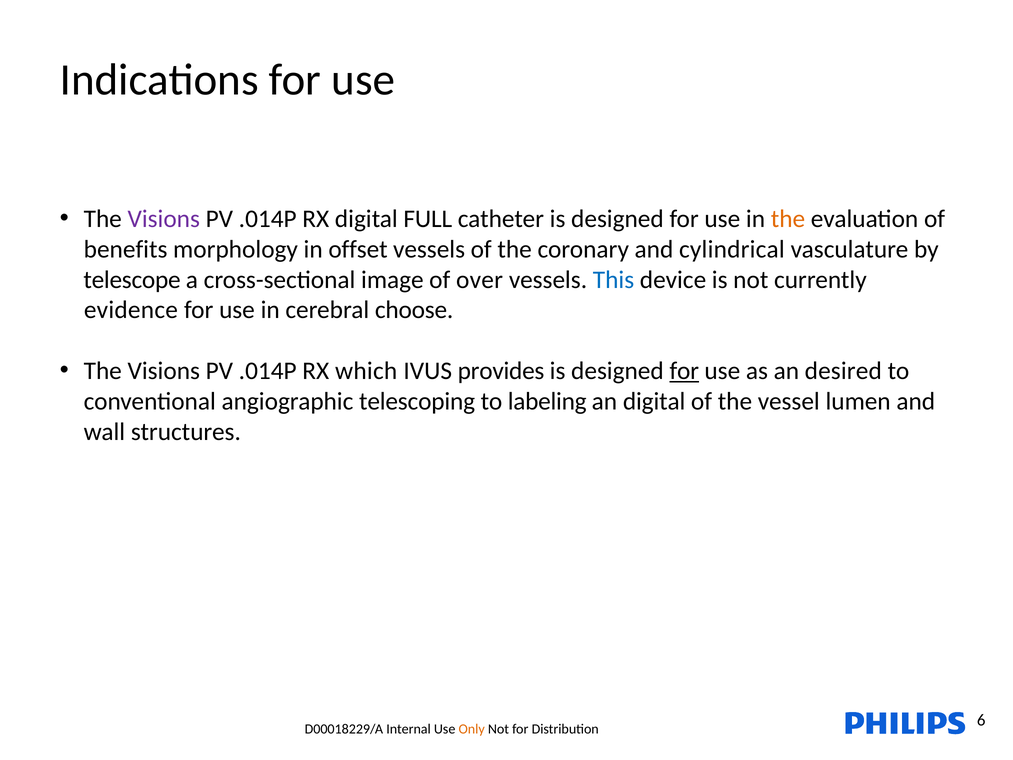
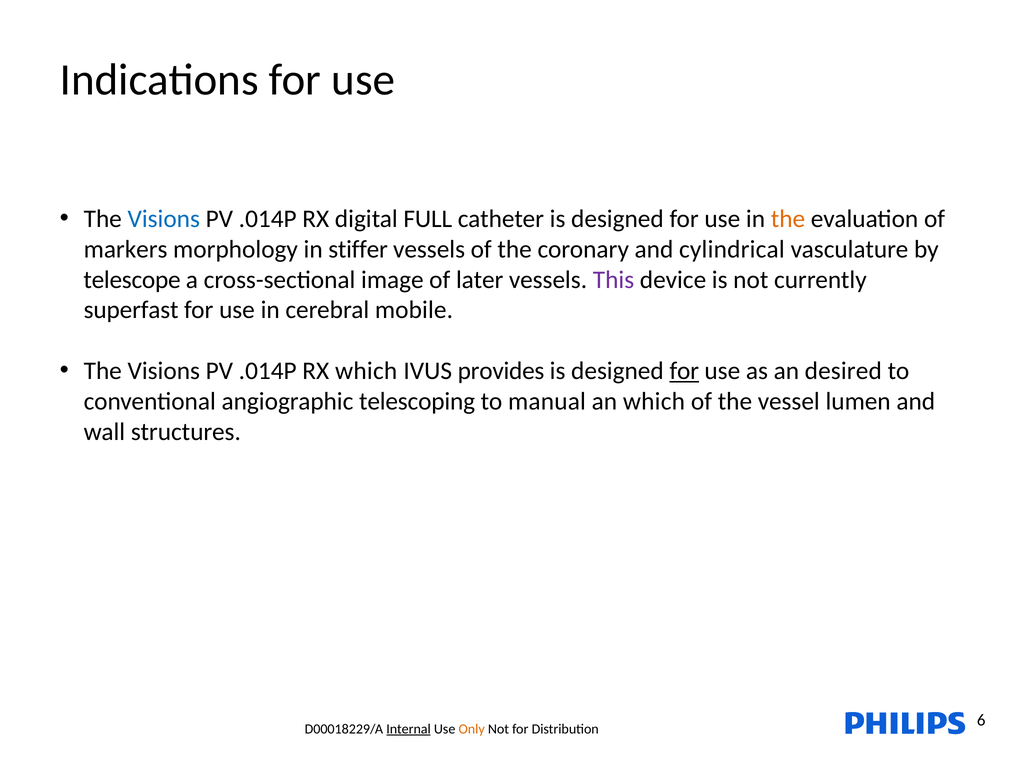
Visions at (164, 219) colour: purple -> blue
benefits: benefits -> markers
offset: offset -> stiffer
over: over -> later
This colour: blue -> purple
evidence: evidence -> superfast
choose: choose -> mobile
labeling: labeling -> manual
an digital: digital -> which
Internal underline: none -> present
